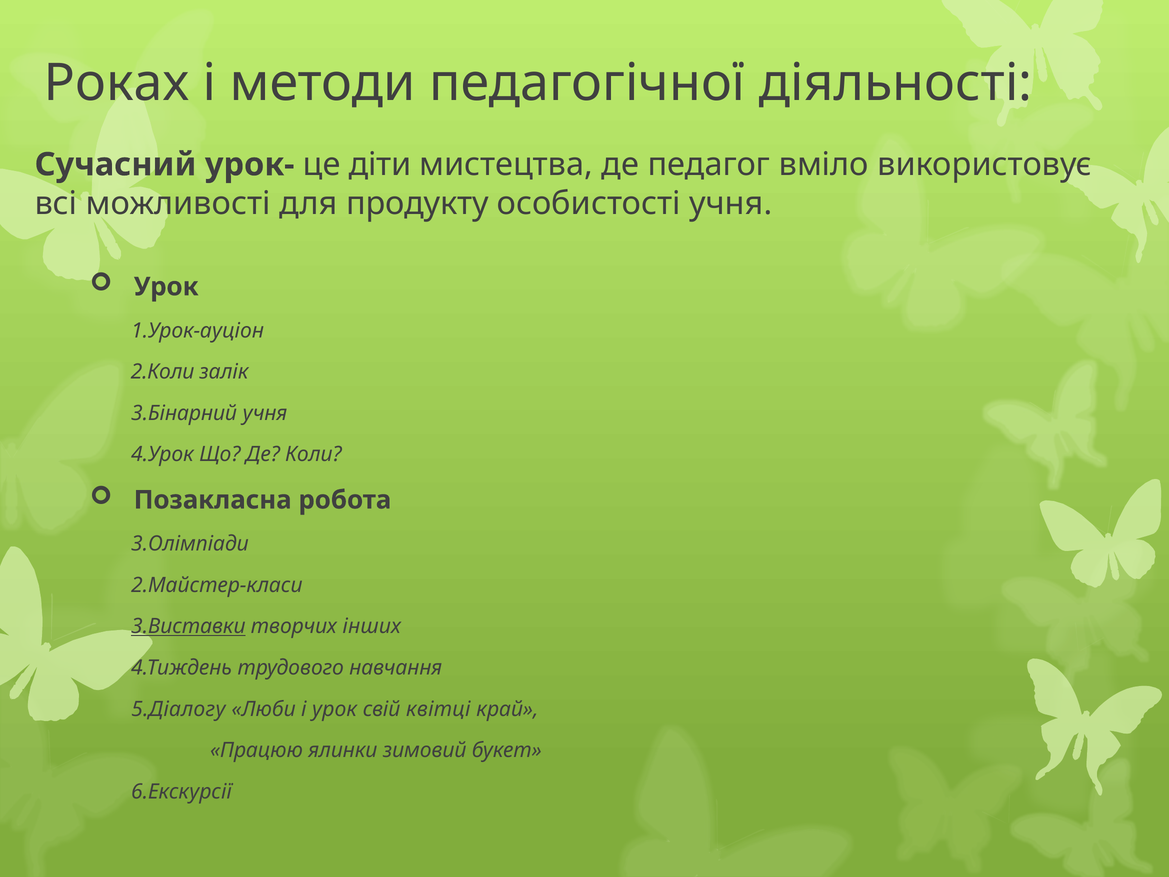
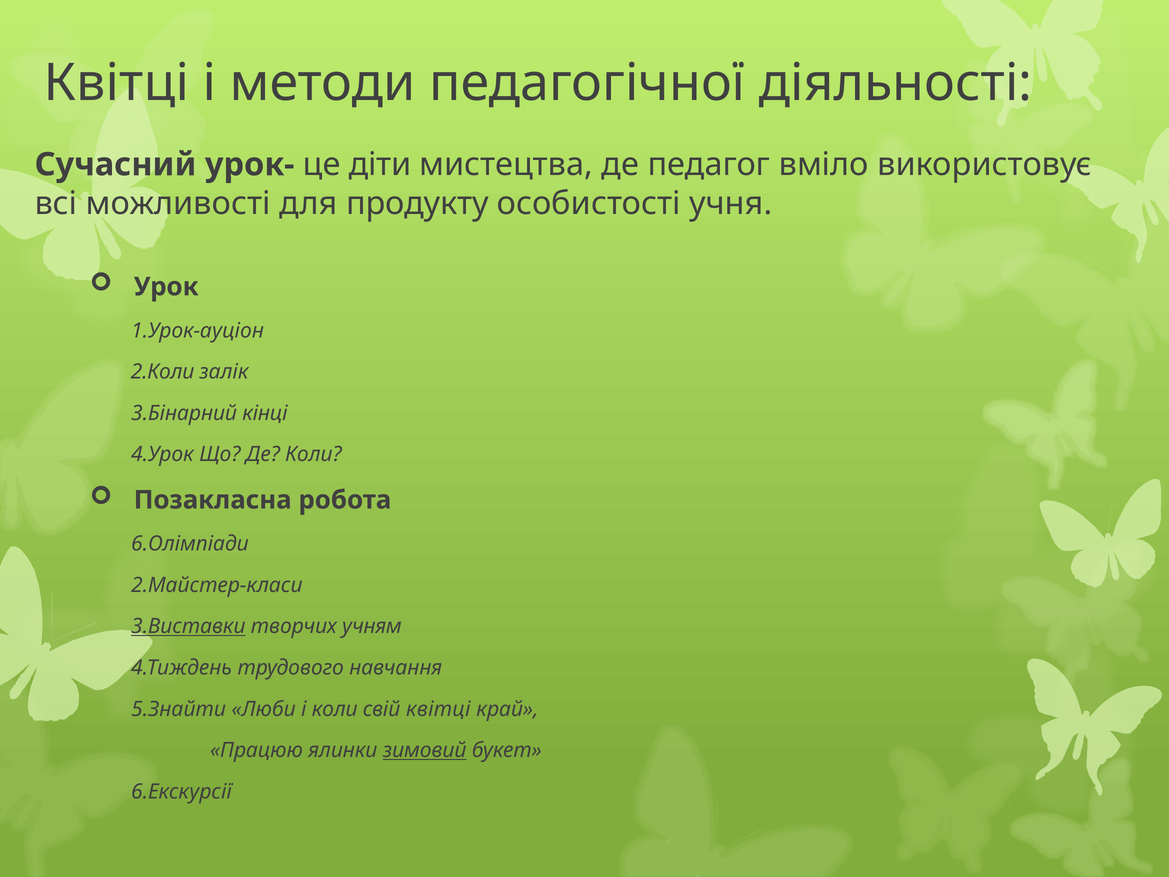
Роках at (117, 83): Роках -> Квітці
3.Бінарний учня: учня -> кінці
3.Олімпіади: 3.Олімпіади -> 6.Олімпіади
інших: інших -> учням
5.Діалогу: 5.Діалогу -> 5.Знайти
і урок: урок -> коли
зимовий underline: none -> present
